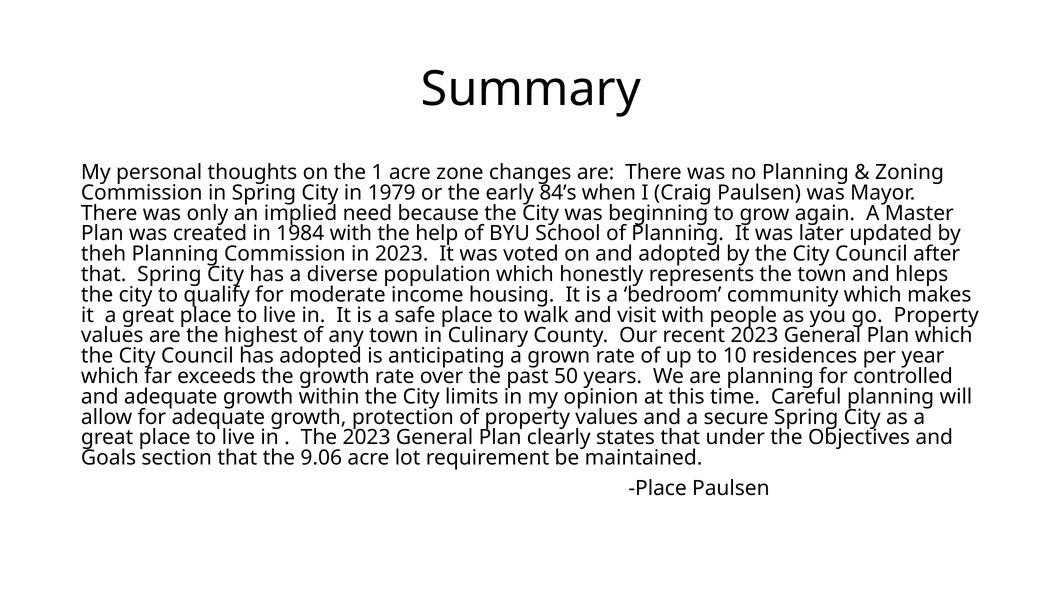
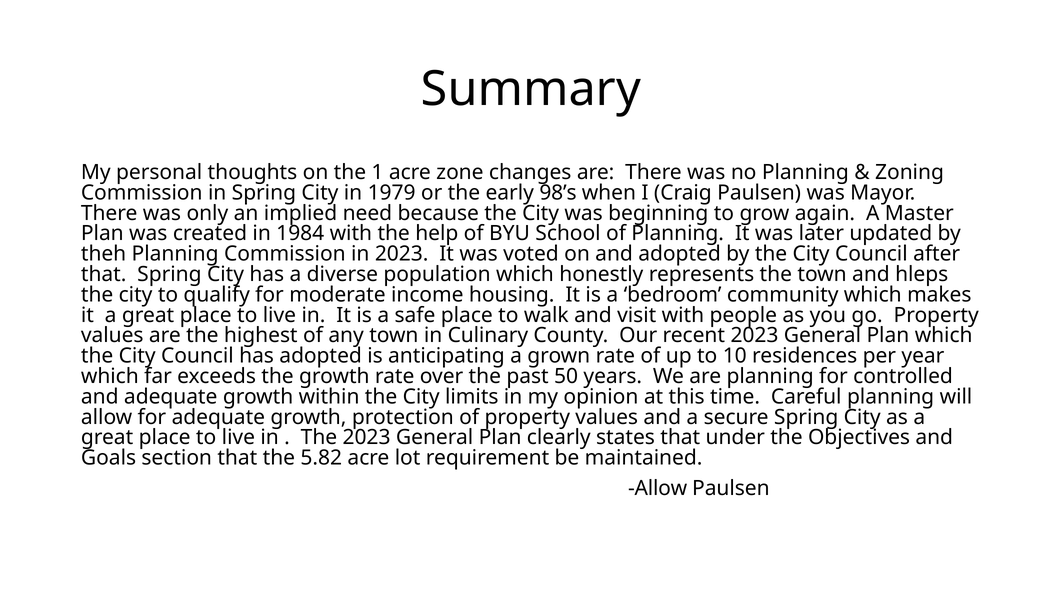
84’s: 84’s -> 98’s
9.06: 9.06 -> 5.82
Place at (658, 489): Place -> Allow
